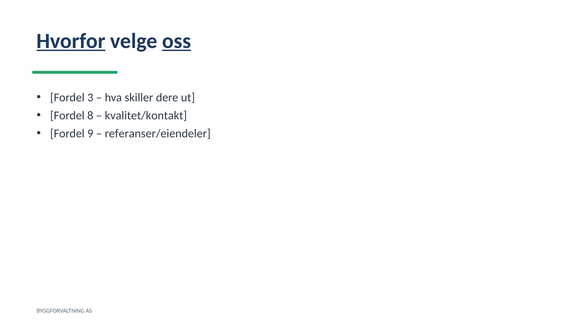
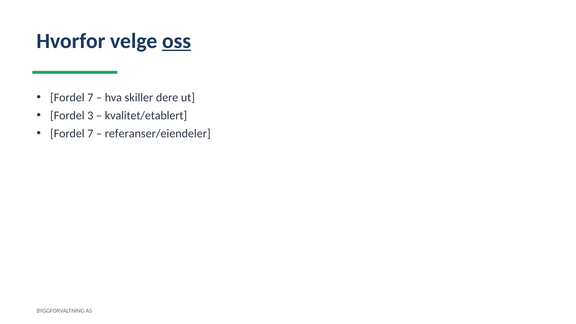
Hvorfor underline: present -> none
3 at (90, 98): 3 -> 7
8: 8 -> 3
kvalitet/kontakt: kvalitet/kontakt -> kvalitet/etablert
9 at (90, 134): 9 -> 7
